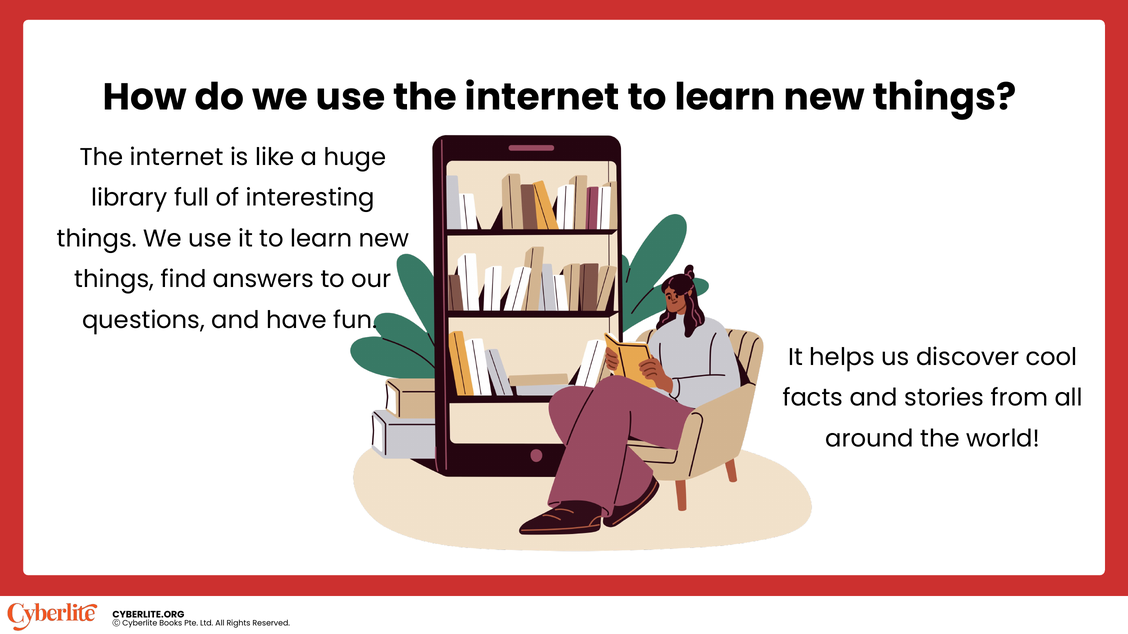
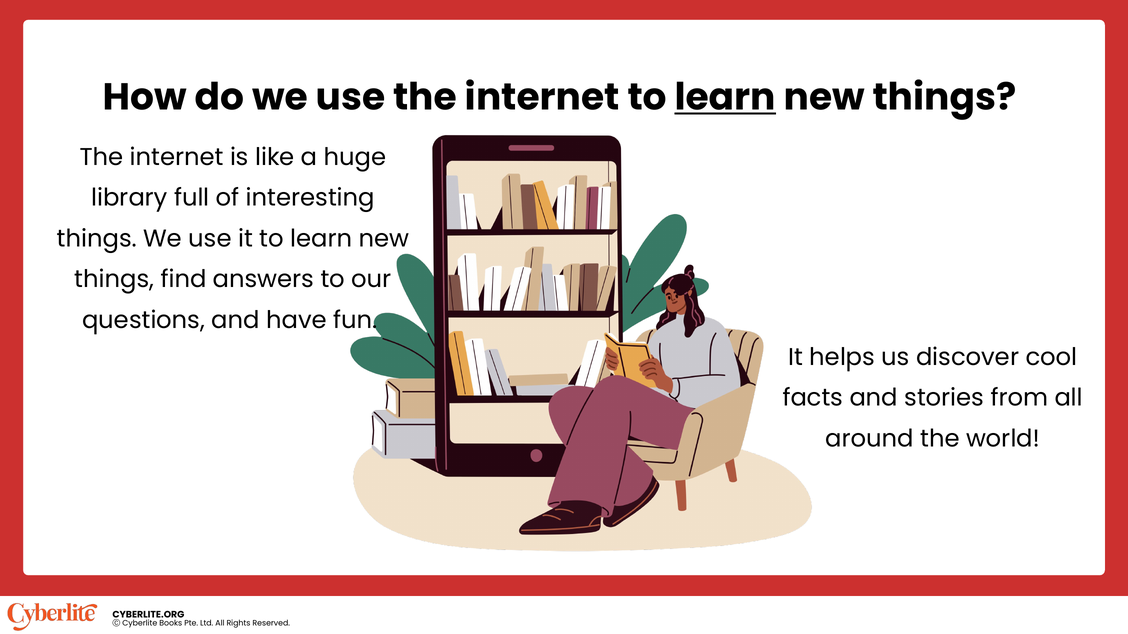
learn at (725, 97) underline: none -> present
